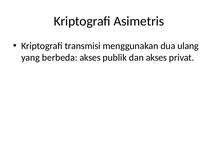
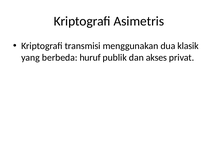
ulang: ulang -> klasik
berbeda akses: akses -> huruf
